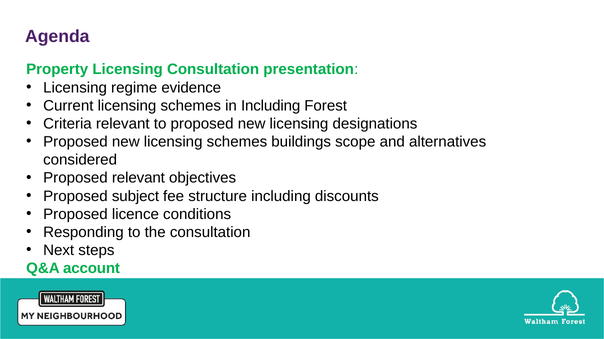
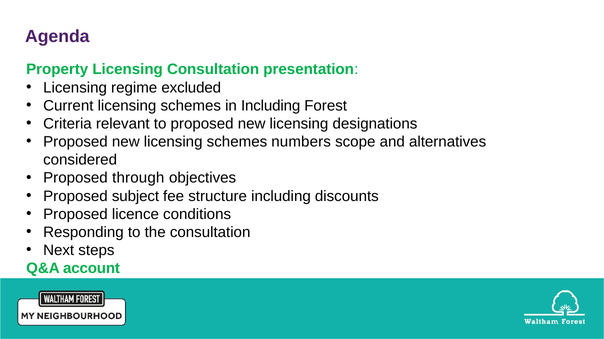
evidence: evidence -> excluded
buildings: buildings -> numbers
Proposed relevant: relevant -> through
